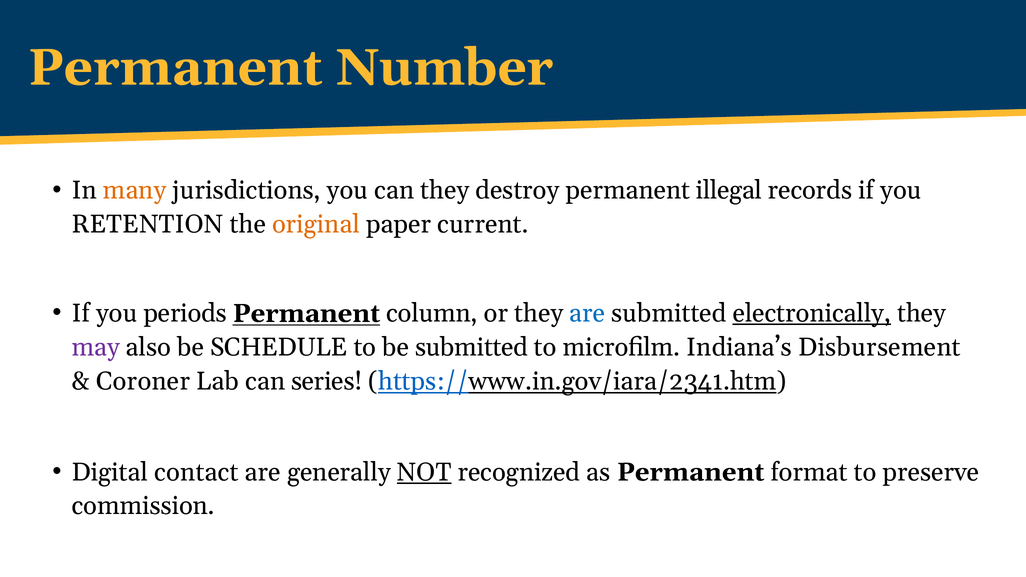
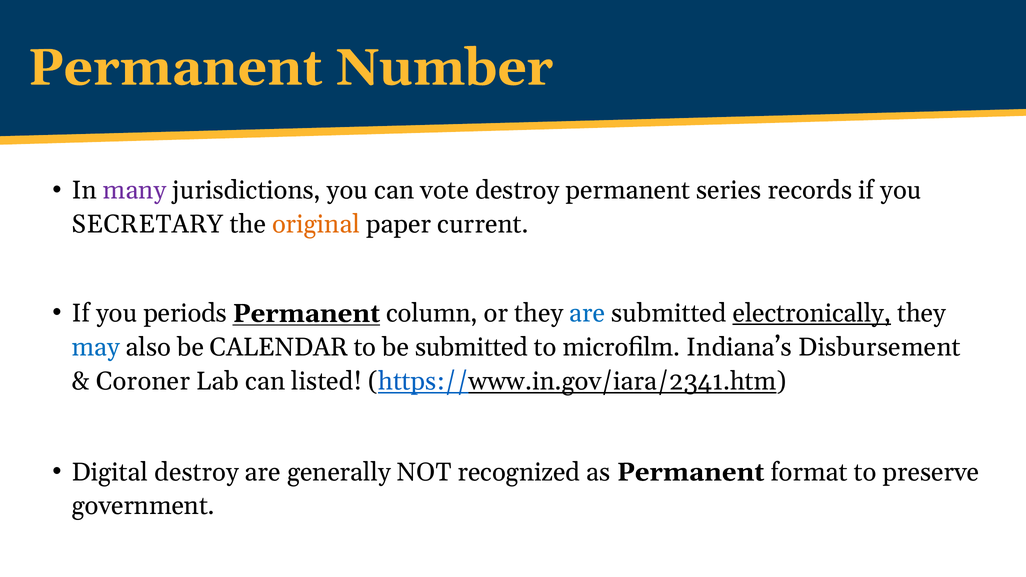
many colour: orange -> purple
can they: they -> vote
illegal: illegal -> series
RETENTION: RETENTION -> SECRETARY
may colour: purple -> blue
SCHEDULE: SCHEDULE -> CALENDAR
series: series -> listed
Digital contact: contact -> destroy
NOT underline: present -> none
commission: commission -> government
